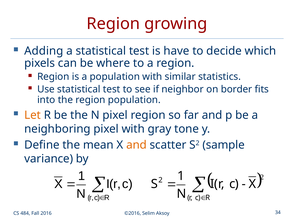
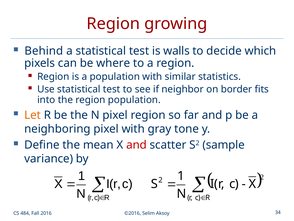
Adding: Adding -> Behind
have: have -> walls
and at (136, 145) colour: orange -> red
